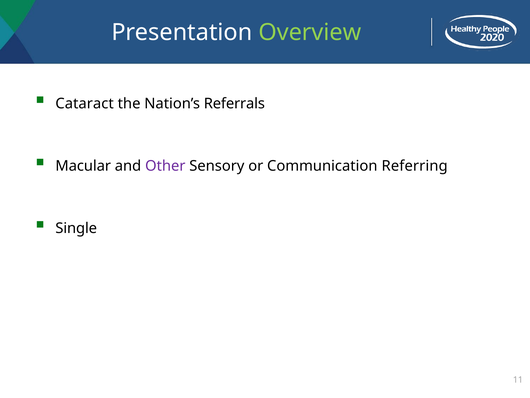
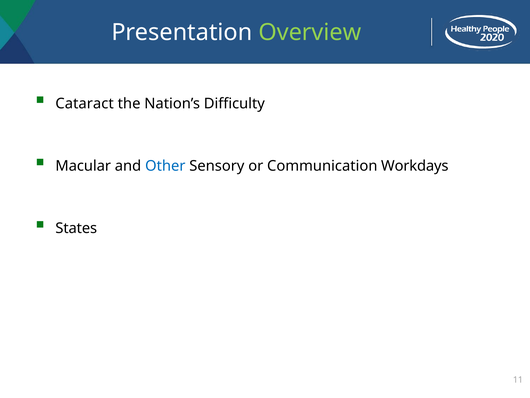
Referrals: Referrals -> Difficulty
Other colour: purple -> blue
Referring: Referring -> Workdays
Single: Single -> States
